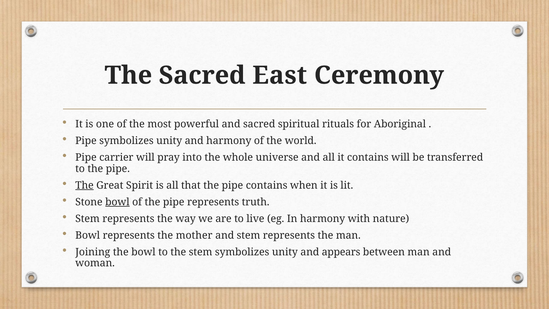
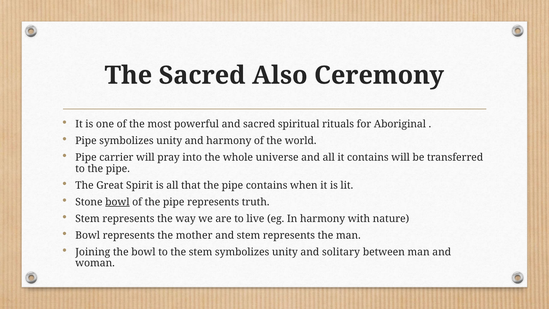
East: East -> Also
The at (84, 185) underline: present -> none
appears: appears -> solitary
